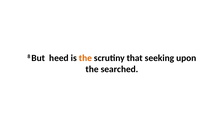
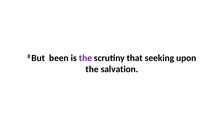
heed: heed -> been
the at (85, 58) colour: orange -> purple
searched: searched -> salvation
